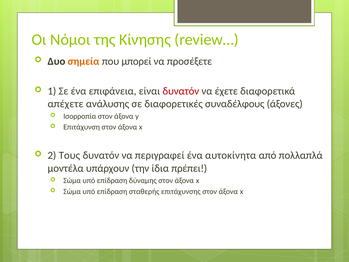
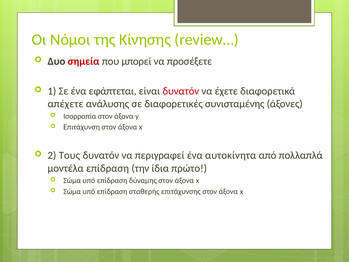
σημεία colour: orange -> red
επιφάνεια: επιφάνεια -> εφάπτεται
συναδέλφους: συναδέλφους -> συνισταμένης
μοντέλα υπάρχουν: υπάρχουν -> επίδραση
πρέπει: πρέπει -> πρώτο
